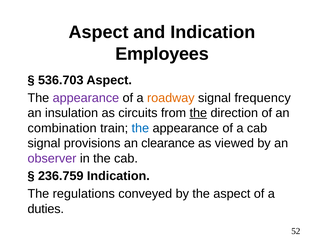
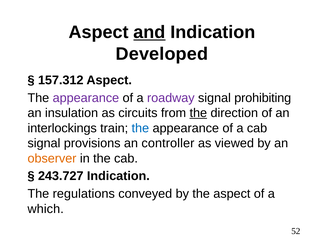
and underline: none -> present
Employees: Employees -> Developed
536.703: 536.703 -> 157.312
roadway colour: orange -> purple
frequency: frequency -> prohibiting
combination: combination -> interlockings
clearance: clearance -> controller
observer colour: purple -> orange
236.759: 236.759 -> 243.727
duties: duties -> which
